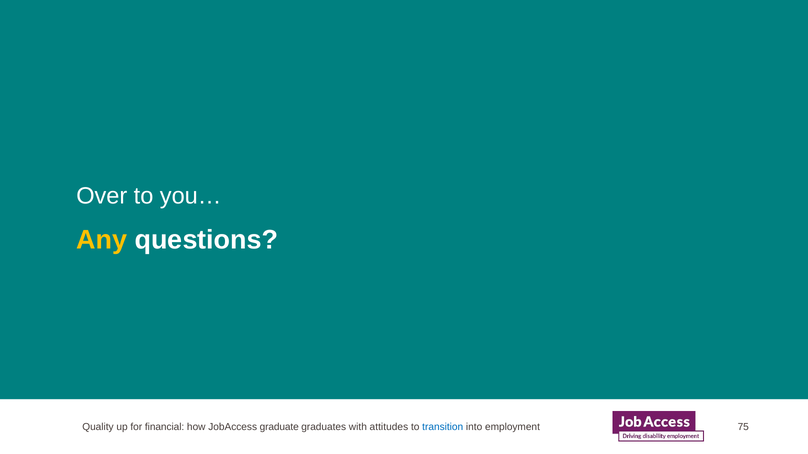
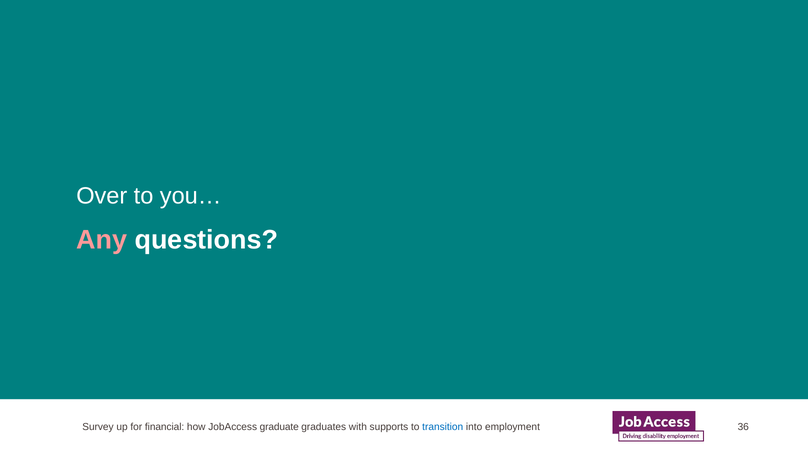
Any colour: yellow -> pink
Quality: Quality -> Survey
attitudes: attitudes -> supports
75: 75 -> 36
